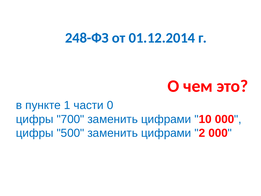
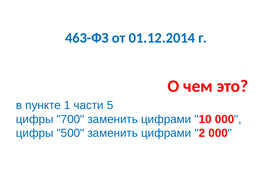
248-ФЗ: 248-ФЗ -> 463-ФЗ
0: 0 -> 5
